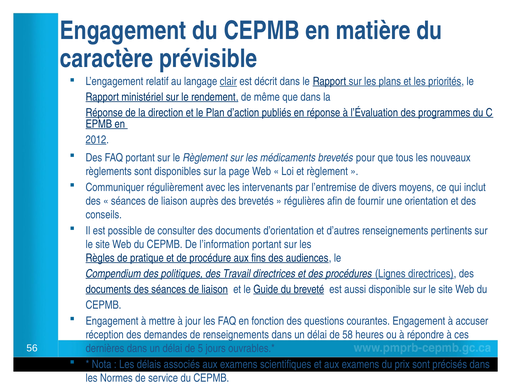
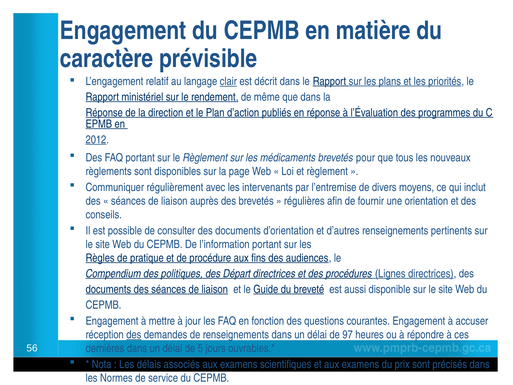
Travail: Travail -> Départ
des at (134, 334) underline: none -> present
58: 58 -> 97
